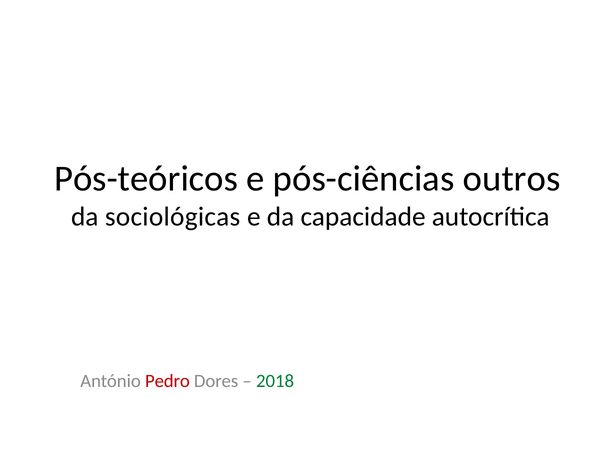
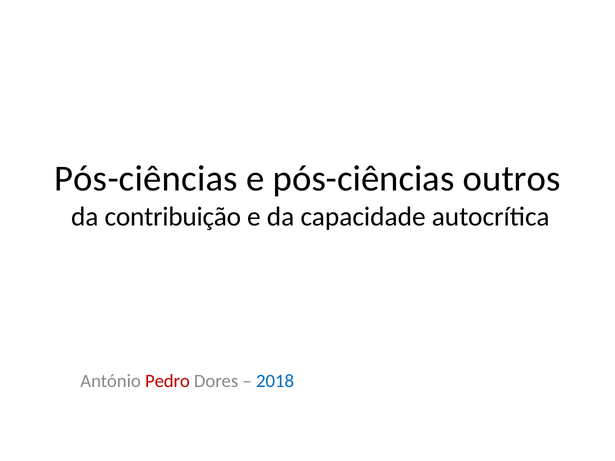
Pós-teóricos at (146, 179): Pós-teóricos -> Pós-ciências
sociológicas: sociológicas -> contribuição
2018 colour: green -> blue
